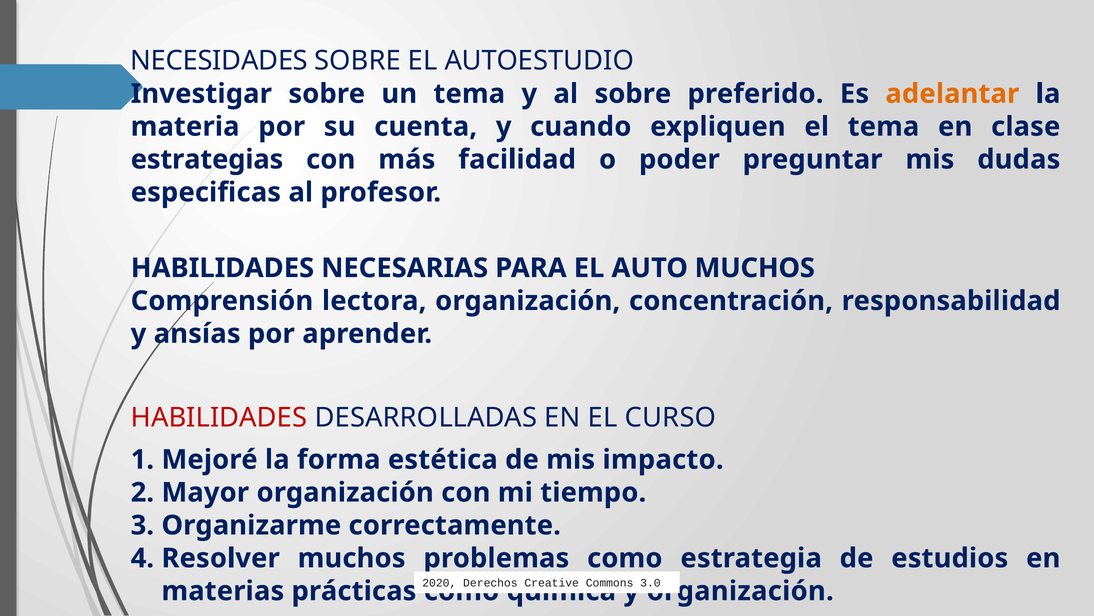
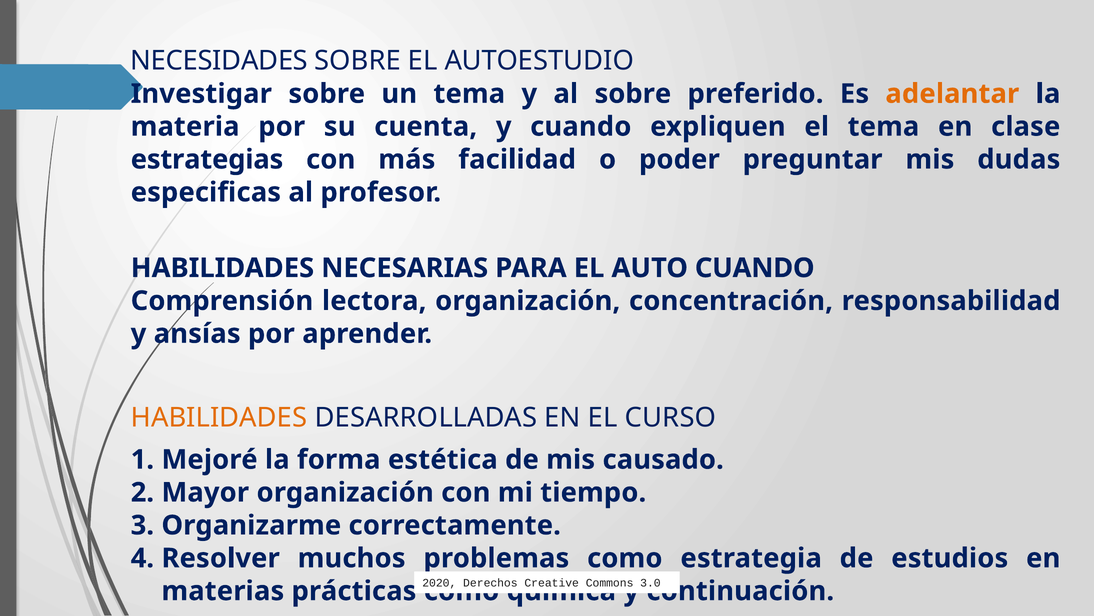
AUTO MUCHOS: MUCHOS -> CUANDO
HABILIDADES at (219, 417) colour: red -> orange
impacto: impacto -> causado
organización at (740, 591): organización -> continuación
